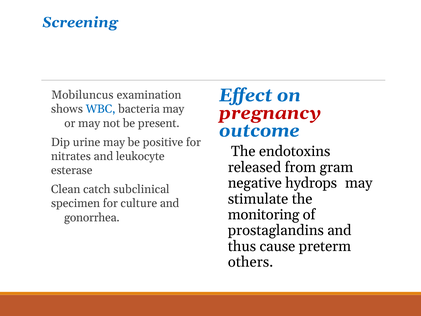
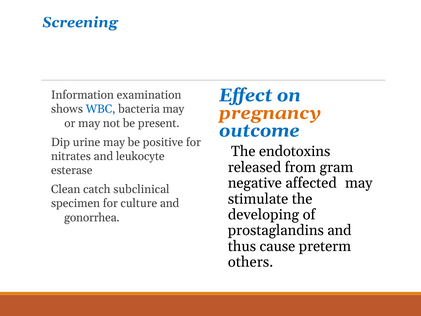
Mobiluncus: Mobiluncus -> Information
pregnancy colour: red -> orange
hydrops: hydrops -> affected
monitoring: monitoring -> developing
